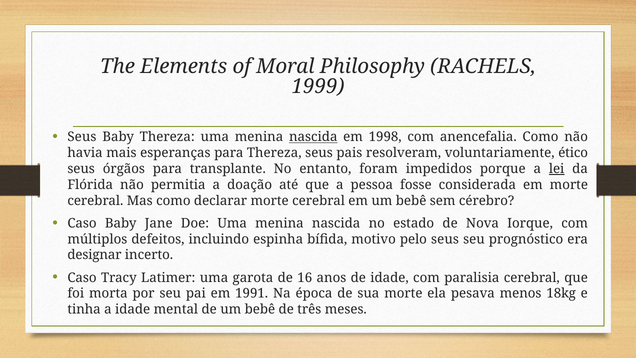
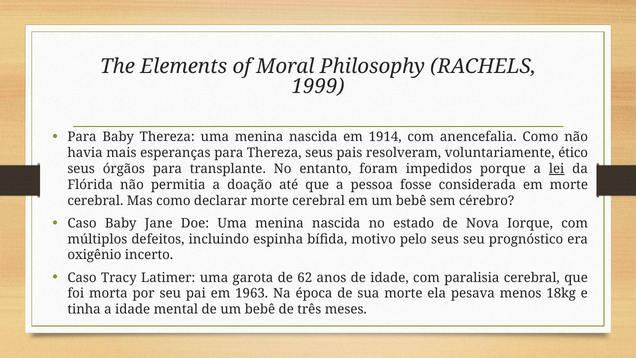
Seus at (82, 137): Seus -> Para
nascida at (313, 137) underline: present -> none
1998: 1998 -> 1914
designar: designar -> oxigênio
16: 16 -> 62
1991: 1991 -> 1963
